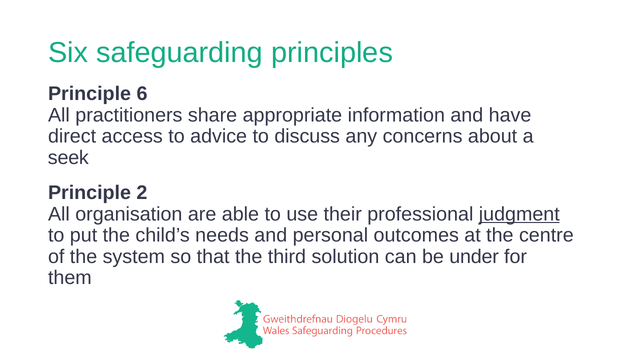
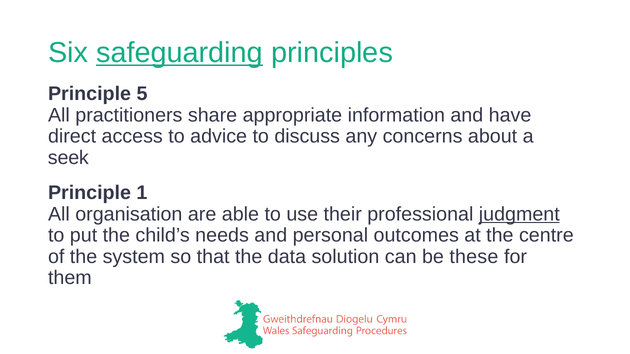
safeguarding underline: none -> present
6: 6 -> 5
2: 2 -> 1
third: third -> data
under: under -> these
